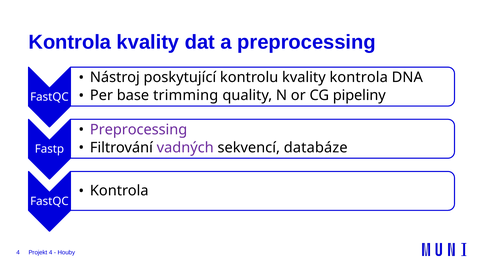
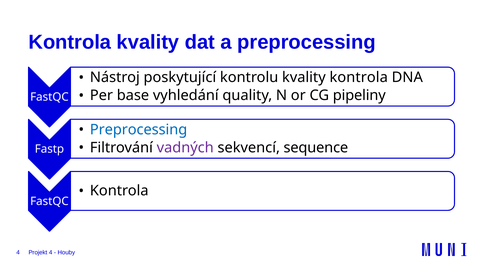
trimming: trimming -> vyhledání
Preprocessing at (139, 130) colour: purple -> blue
databáze: databáze -> sequence
